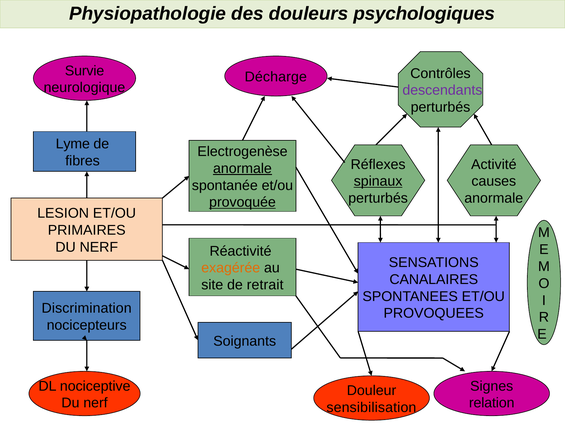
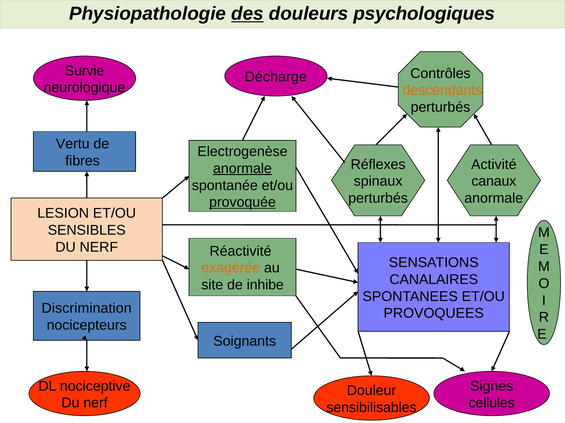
des underline: none -> present
descendants colour: purple -> orange
Lyme: Lyme -> Vertu
spinaux underline: present -> none
causes: causes -> canaux
PRIMAIRES: PRIMAIRES -> SENSIBLES
retrait: retrait -> inhibe
relation: relation -> cellules
sensibilisation: sensibilisation -> sensibilisables
